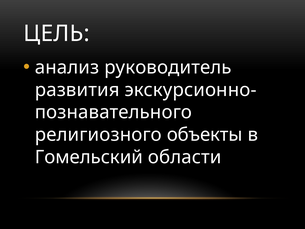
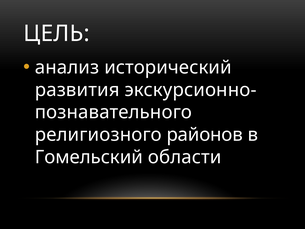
руководитель: руководитель -> исторический
объекты: объекты -> районов
